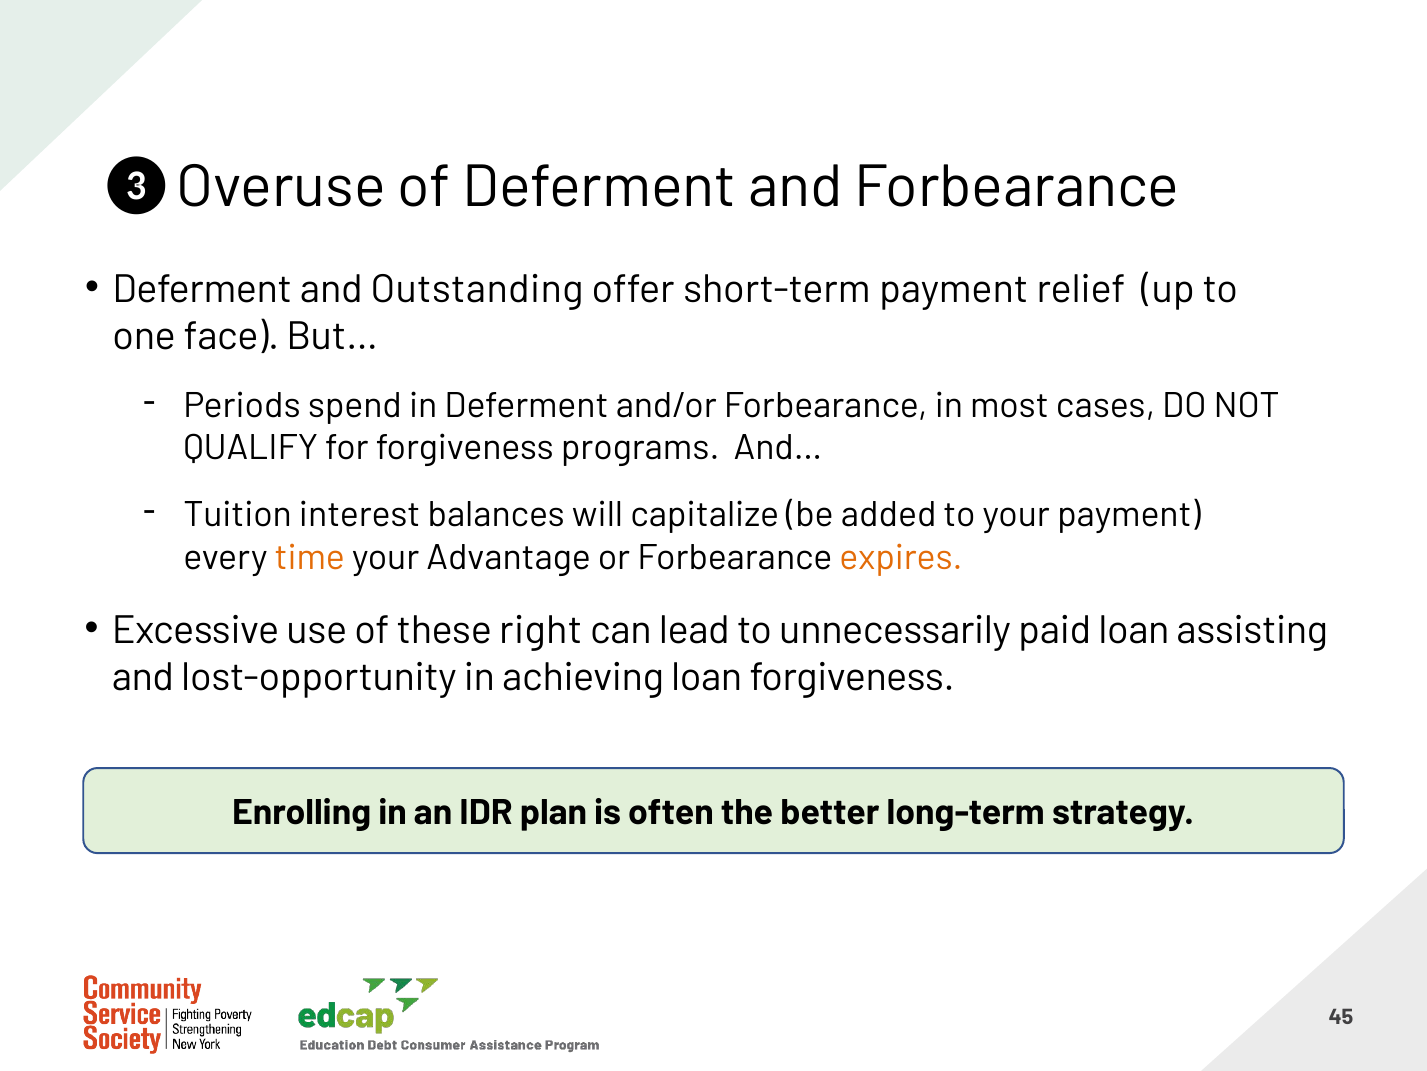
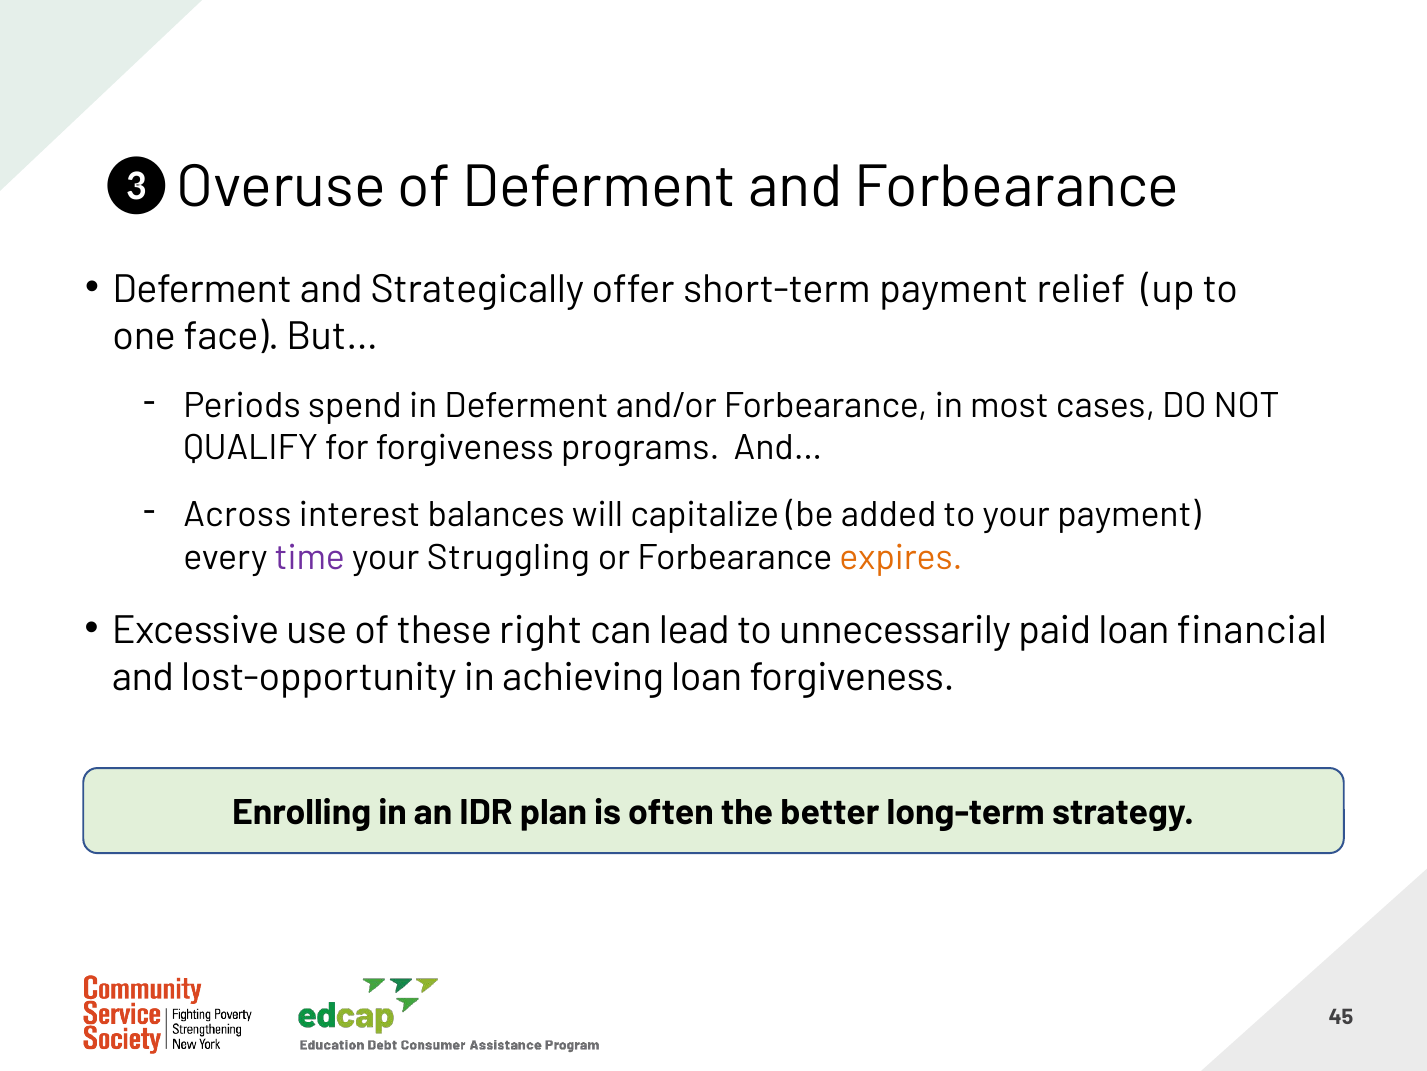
Outstanding: Outstanding -> Strategically
Tuition: Tuition -> Across
time colour: orange -> purple
Advantage: Advantage -> Struggling
assisting: assisting -> financial
